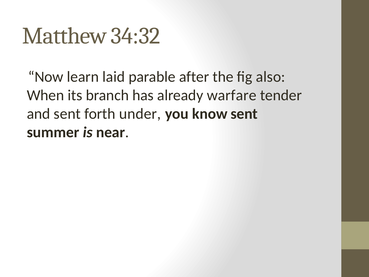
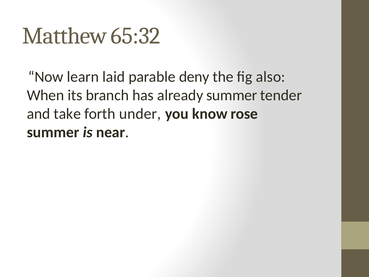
34:32: 34:32 -> 65:32
after: after -> deny
already warfare: warfare -> summer
and sent: sent -> take
know sent: sent -> rose
